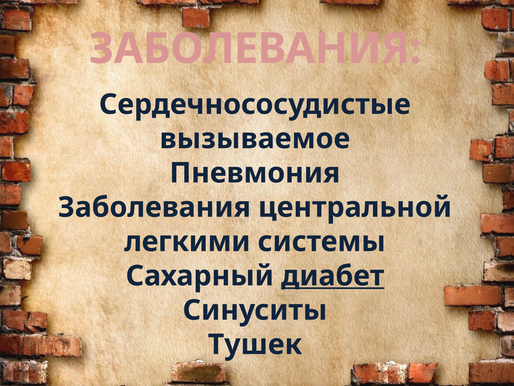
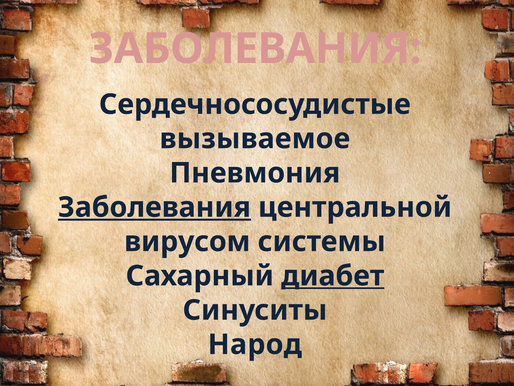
Заболевания at (154, 207) underline: none -> present
легкими: легкими -> вирусом
Тушек: Тушек -> Народ
